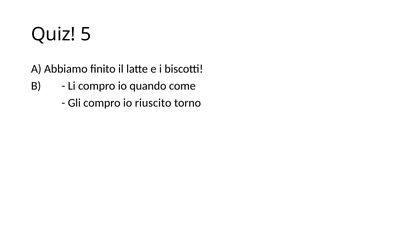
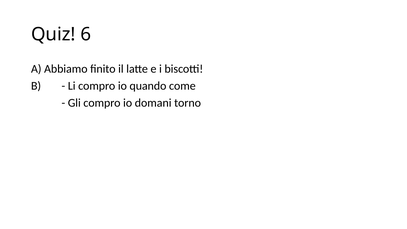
5: 5 -> 6
riuscito: riuscito -> domani
